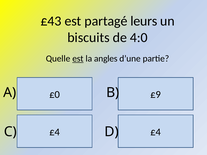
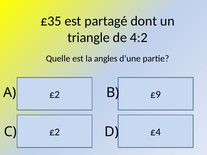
£43: £43 -> £35
leurs: leurs -> dont
biscuits: biscuits -> triangle
4:0: 4:0 -> 4:2
est at (78, 59) underline: present -> none
£0 at (55, 95): £0 -> £2
£4 at (55, 132): £4 -> £2
